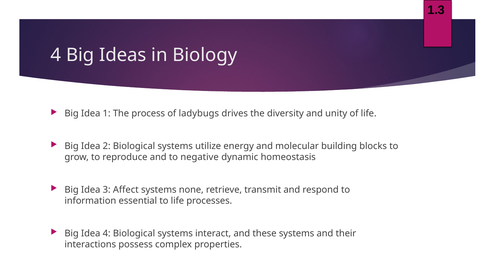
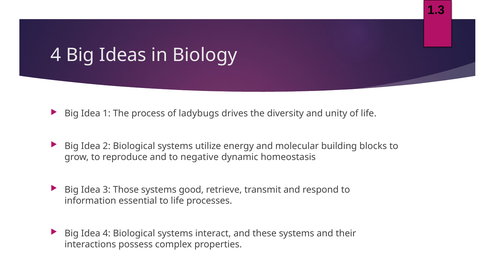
Affect: Affect -> Those
none: none -> good
